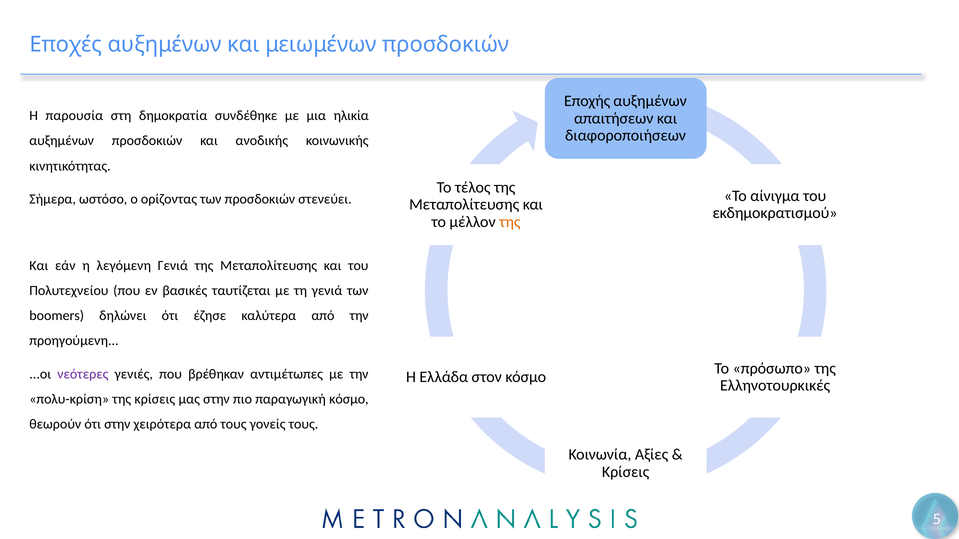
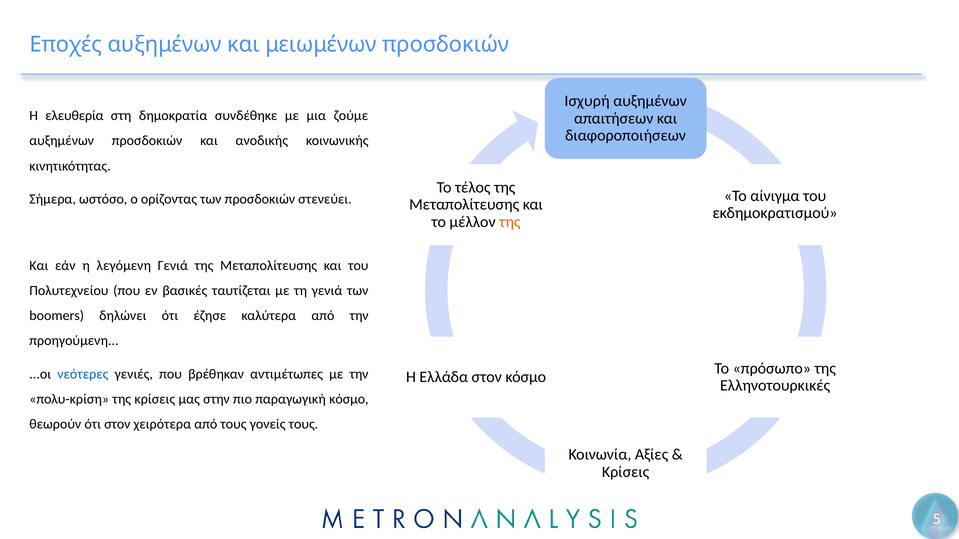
Εποχής: Εποχής -> Ισχυρή
παρουσία: παρουσία -> ελευθερία
ηλικία: ηλικία -> ζούμε
νεότερες colour: purple -> blue
ότι στην: στην -> στον
